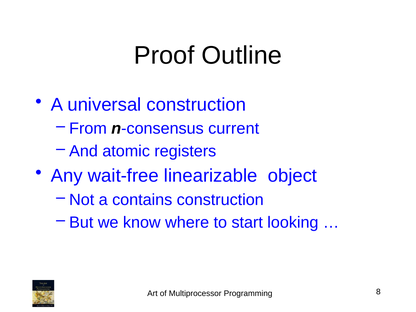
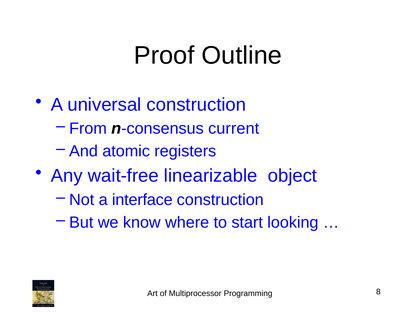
contains: contains -> interface
